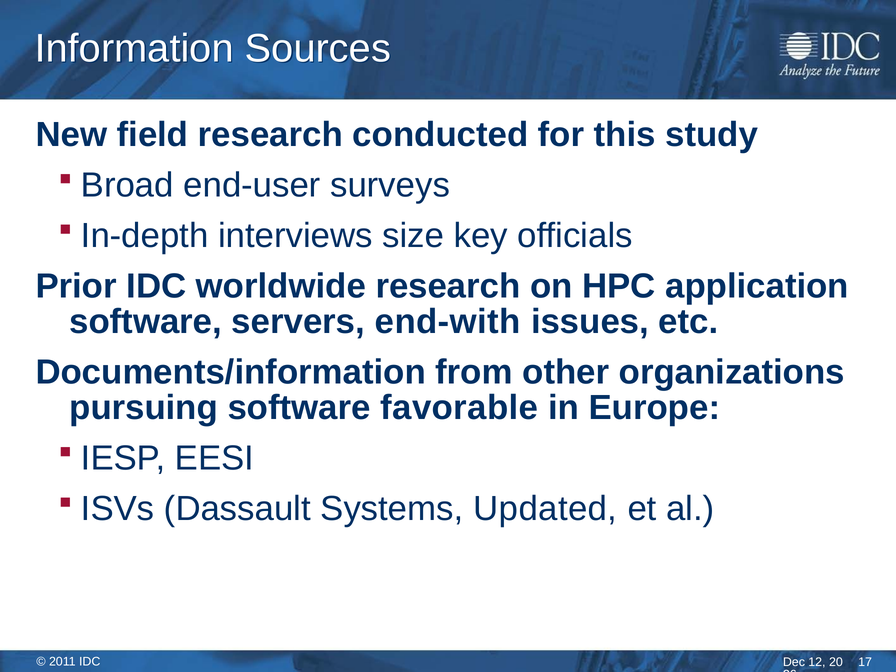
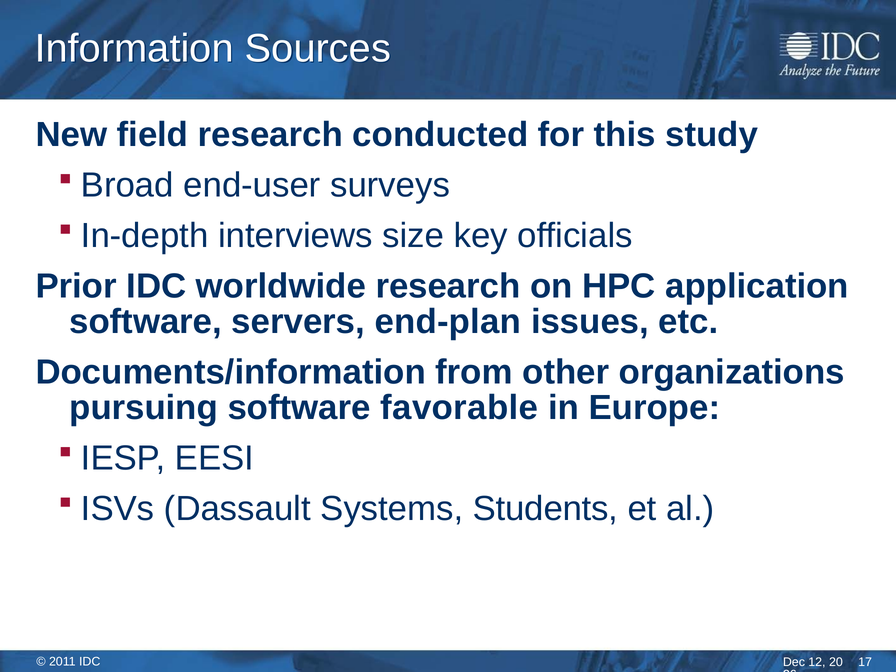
end-with: end-with -> end-plan
Updated: Updated -> Students
